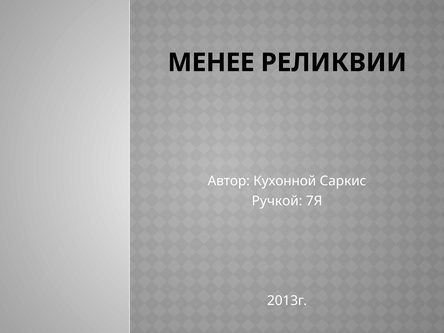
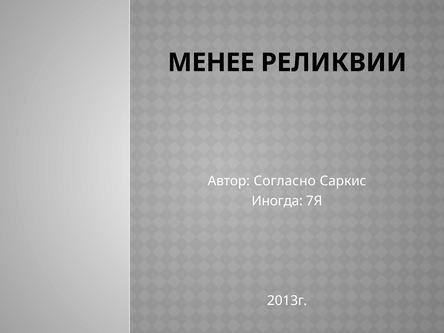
Кухонной: Кухонной -> Согласно
Ручкой: Ручкой -> Иногда
